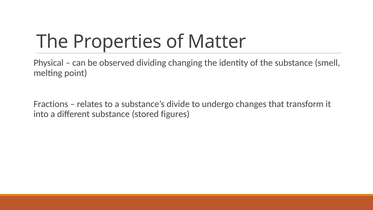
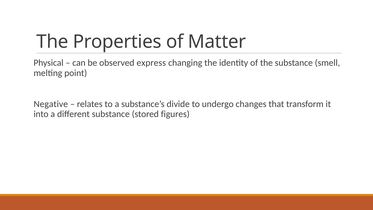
dividing: dividing -> express
Fractions: Fractions -> Negative
